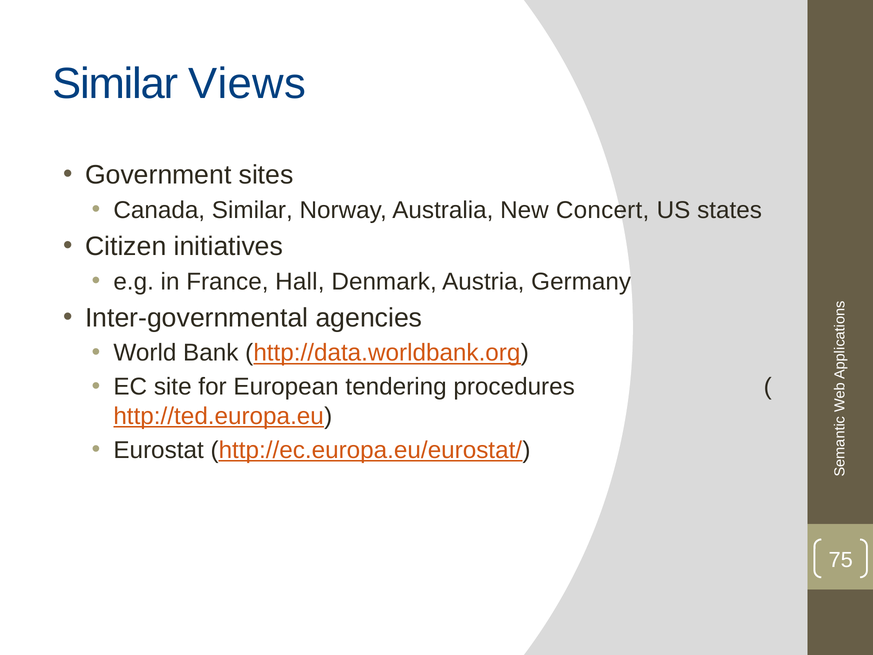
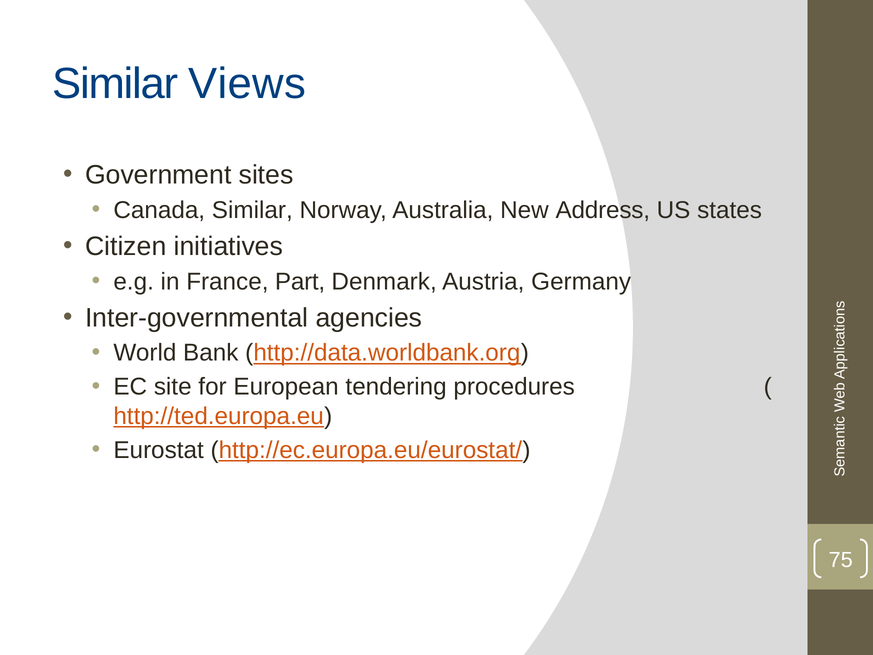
Concert: Concert -> Address
Hall: Hall -> Part
